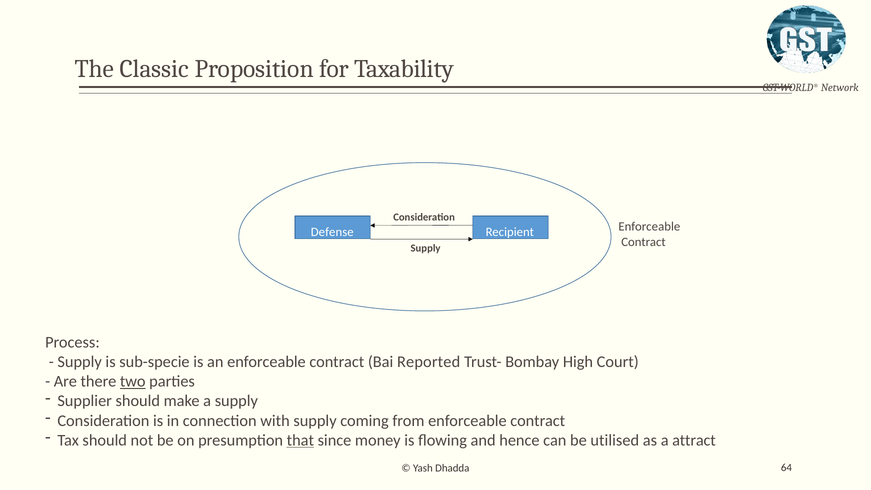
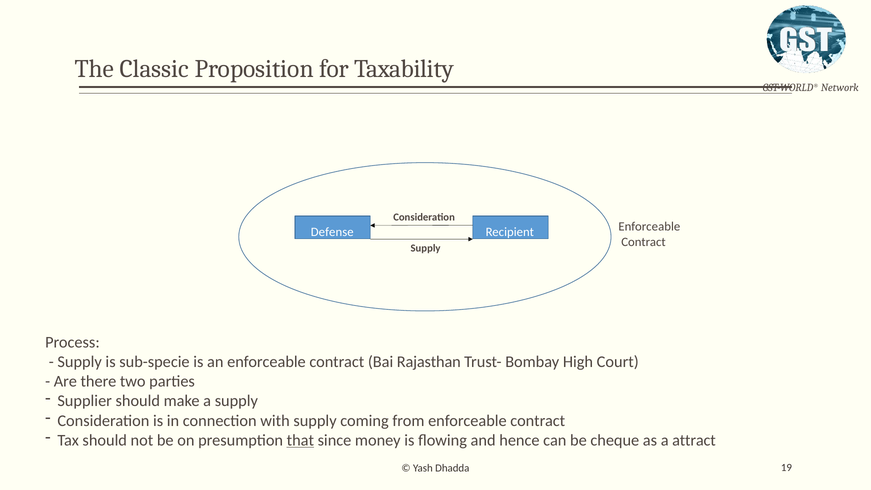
Reported: Reported -> Rajasthan
two underline: present -> none
utilised: utilised -> cheque
64: 64 -> 19
